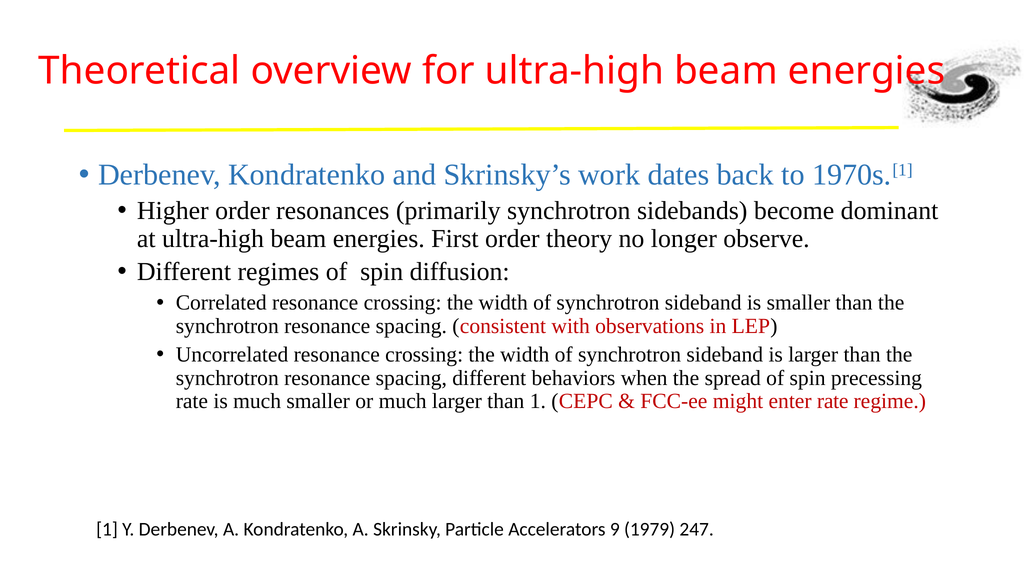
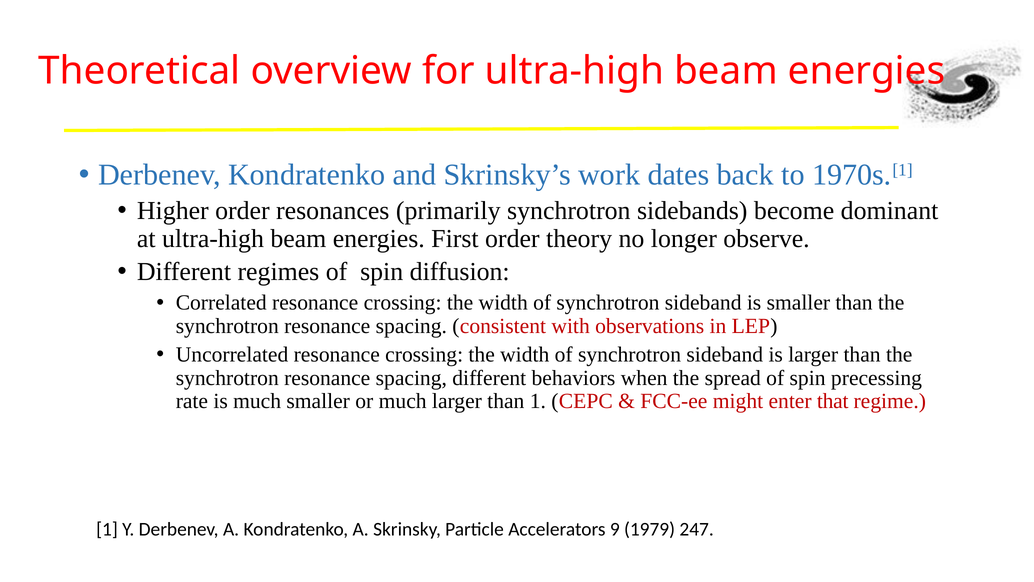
enter rate: rate -> that
